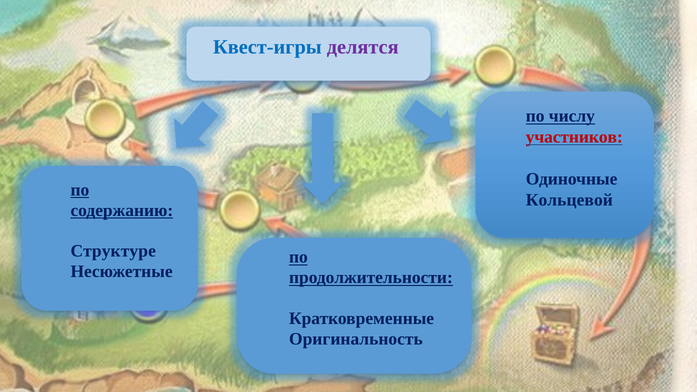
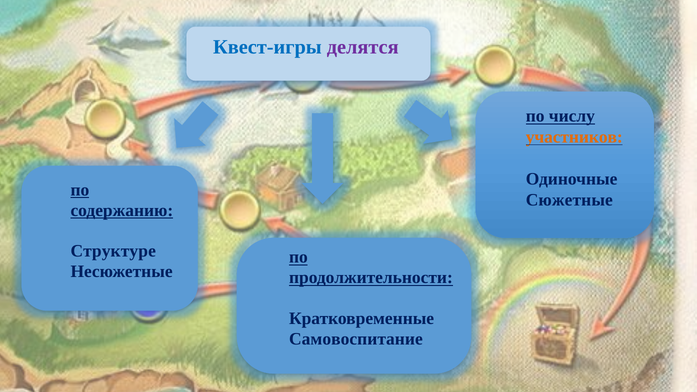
участников colour: red -> orange
Кольцевой: Кольцевой -> Сюжетные
Оригинальность: Оригинальность -> Самовоспитание
